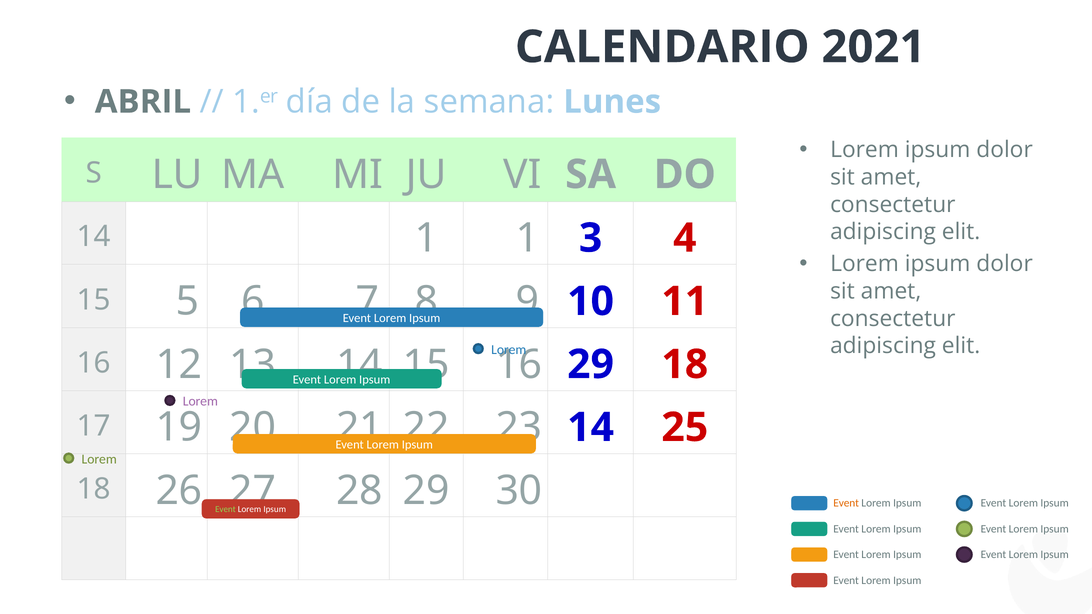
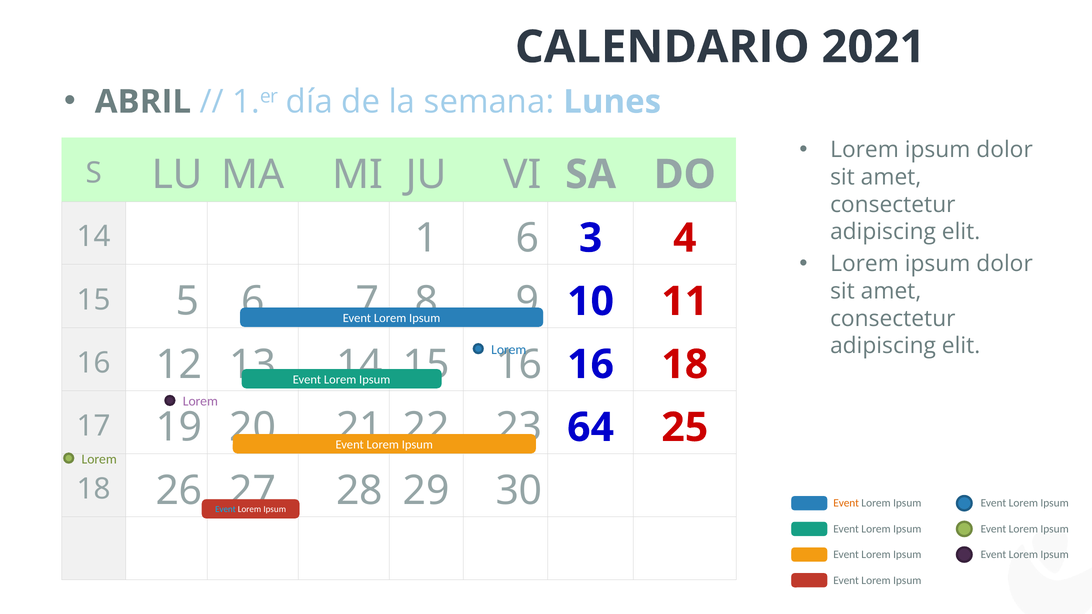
1 1: 1 -> 6
16 29: 29 -> 16
14 at (591, 428): 14 -> 64
Event at (225, 510) colour: light green -> light blue
